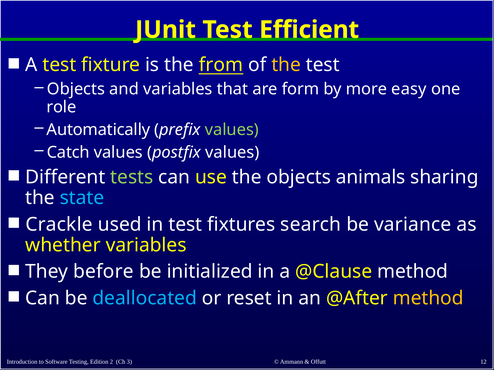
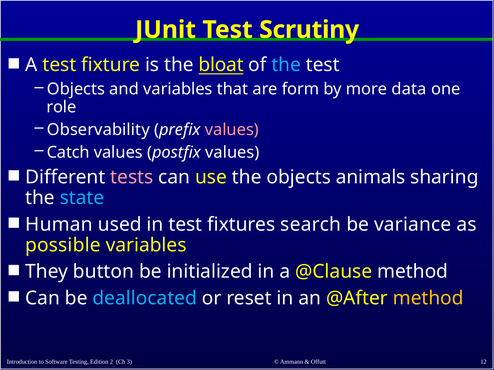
Efficient: Efficient -> Scrutiny
from: from -> bloat
the at (286, 65) colour: yellow -> light blue
easy: easy -> data
Automatically: Automatically -> Observability
values at (232, 130) colour: light green -> pink
tests colour: light green -> pink
Crackle: Crackle -> Human
whether: whether -> possible
before: before -> button
